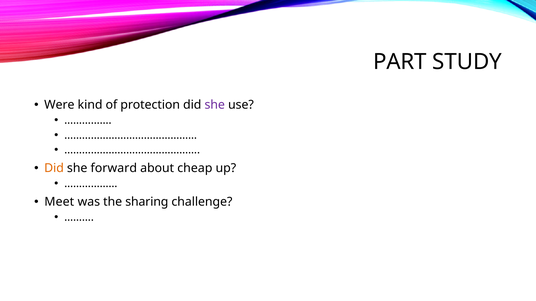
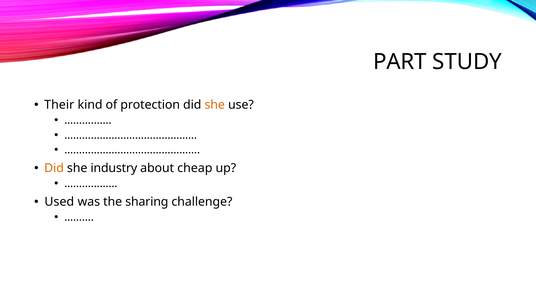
Were: Were -> Their
she at (215, 105) colour: purple -> orange
forward: forward -> industry
Meet: Meet -> Used
